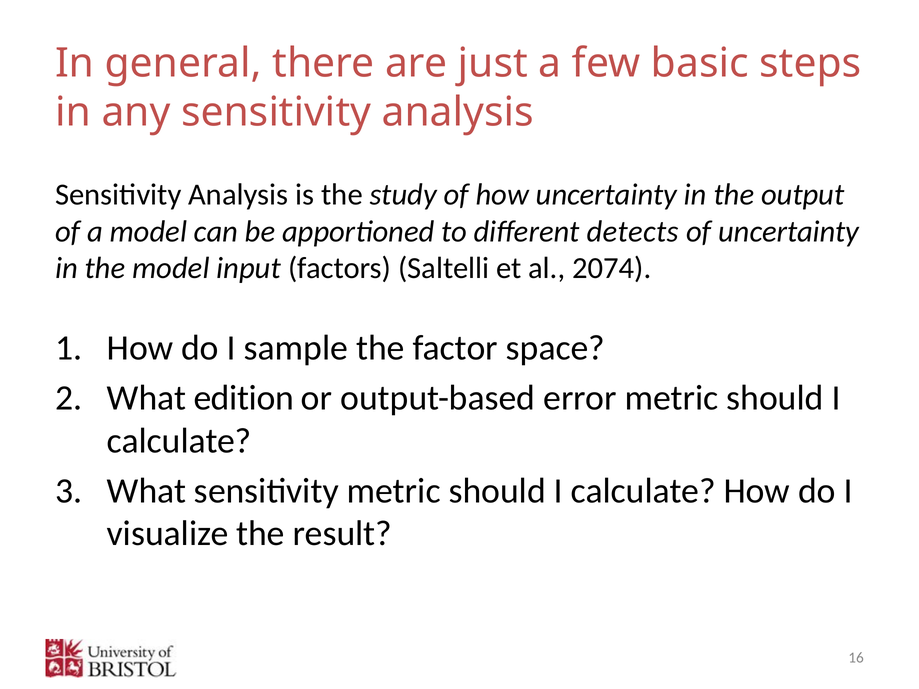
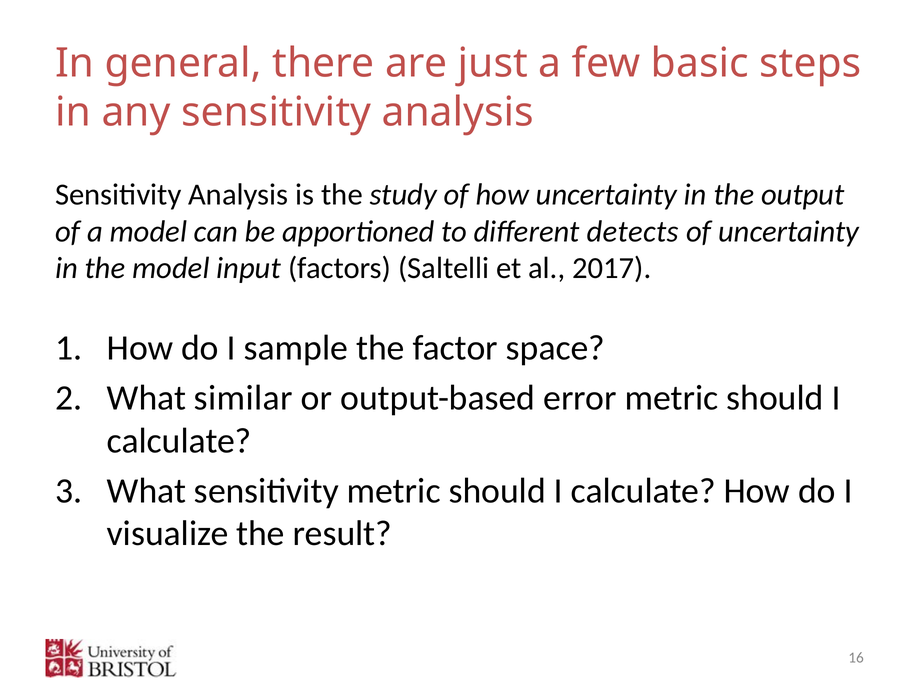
2074: 2074 -> 2017
edition: edition -> similar
